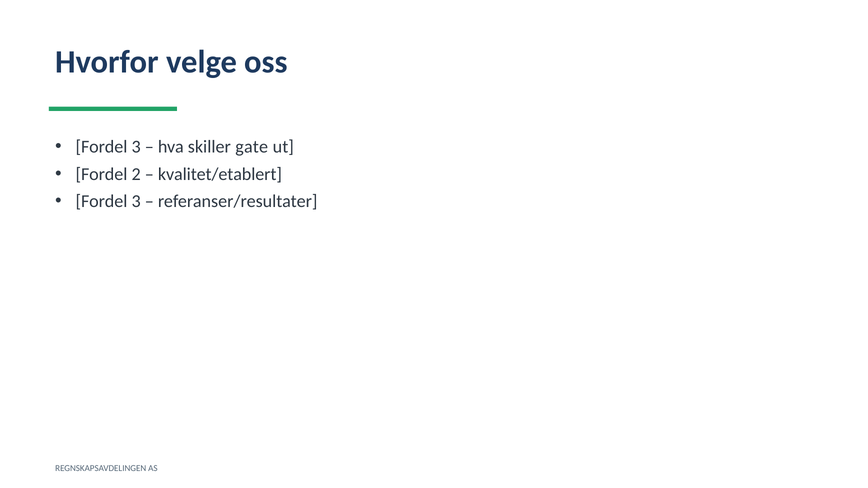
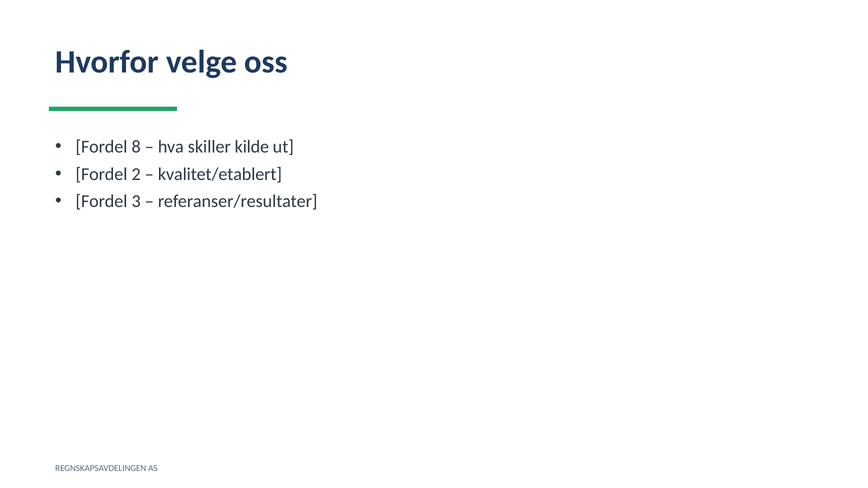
3 at (136, 147): 3 -> 8
gate: gate -> kilde
